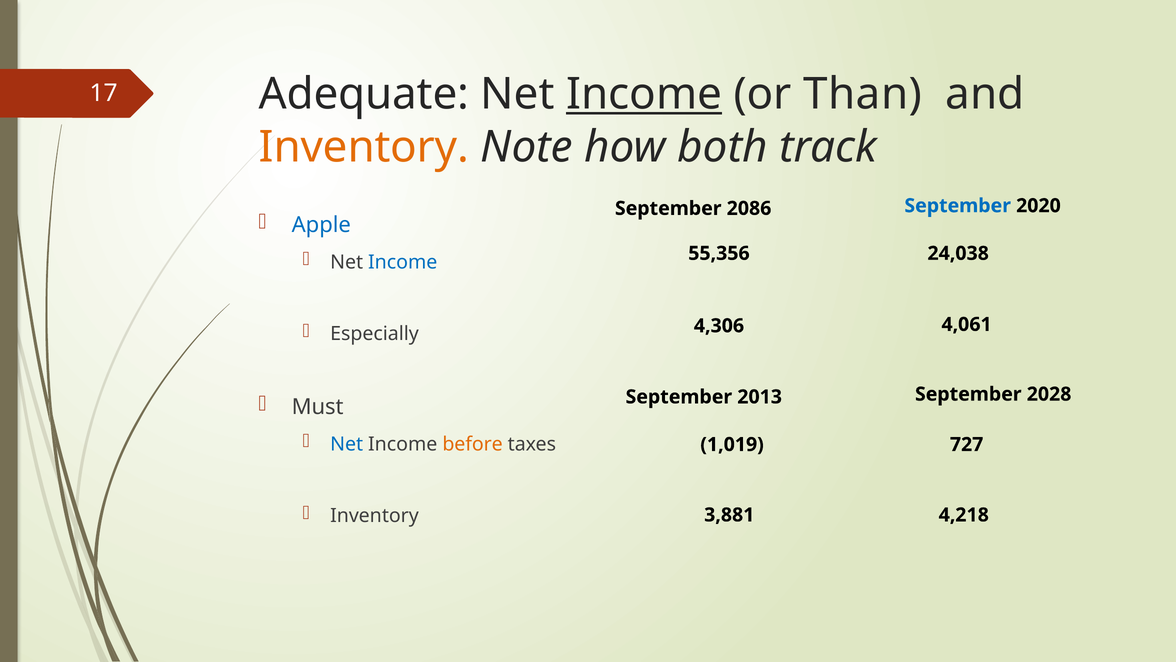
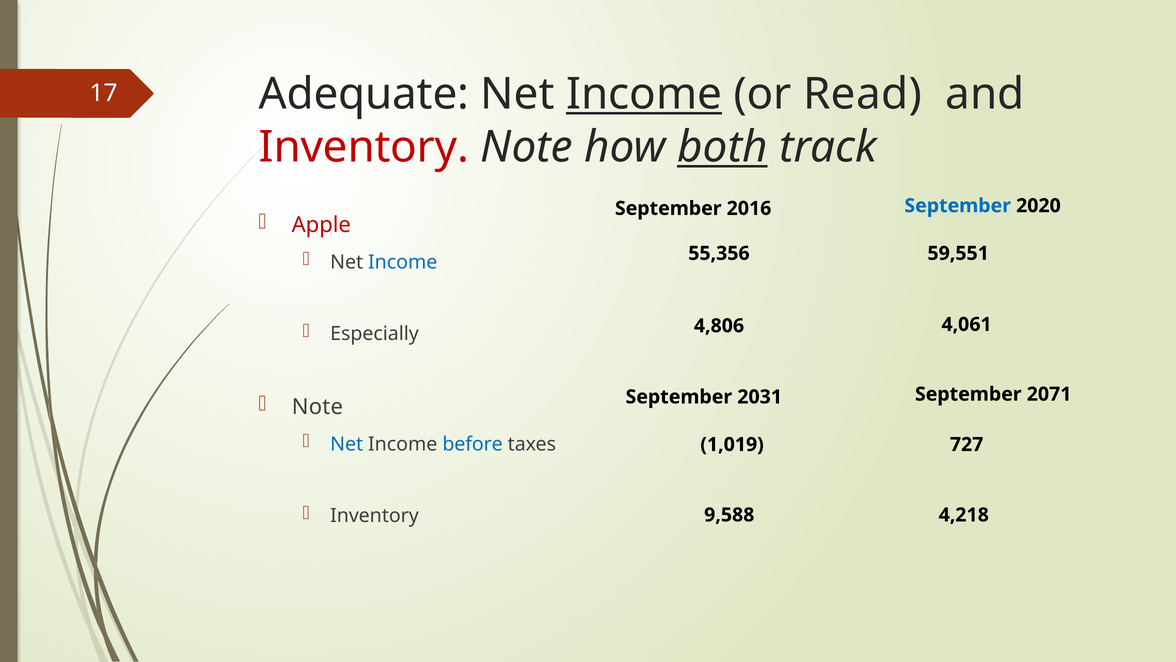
Than: Than -> Read
Inventory at (364, 147) colour: orange -> red
both underline: none -> present
2086: 2086 -> 2016
Apple colour: blue -> red
24,038: 24,038 -> 59,551
4,306: 4,306 -> 4,806
2028: 2028 -> 2071
2013: 2013 -> 2031
Must at (318, 407): Must -> Note
before colour: orange -> blue
3,881: 3,881 -> 9,588
